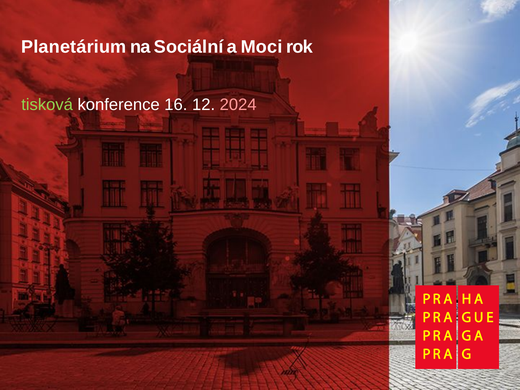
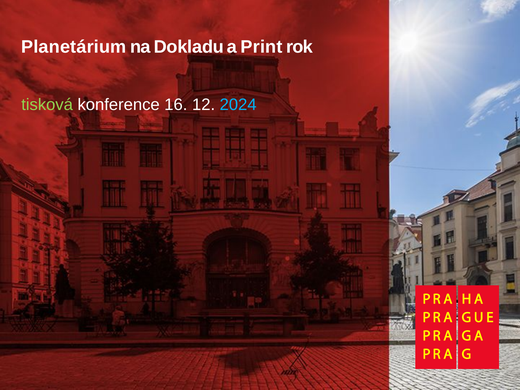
Sociální: Sociální -> Dokladu
Moci: Moci -> Print
2024 colour: pink -> light blue
